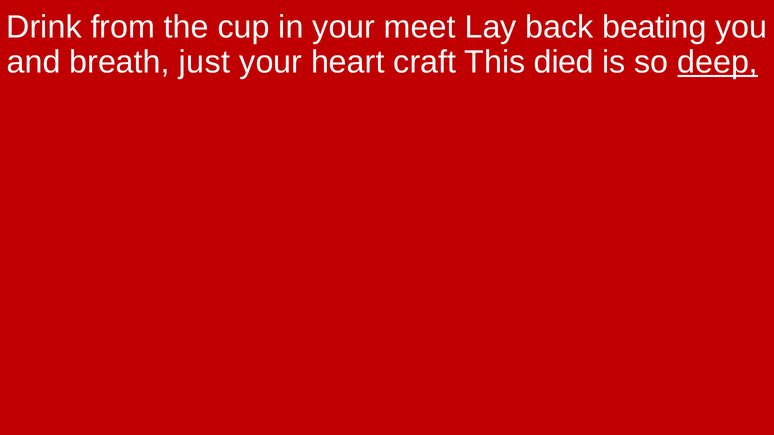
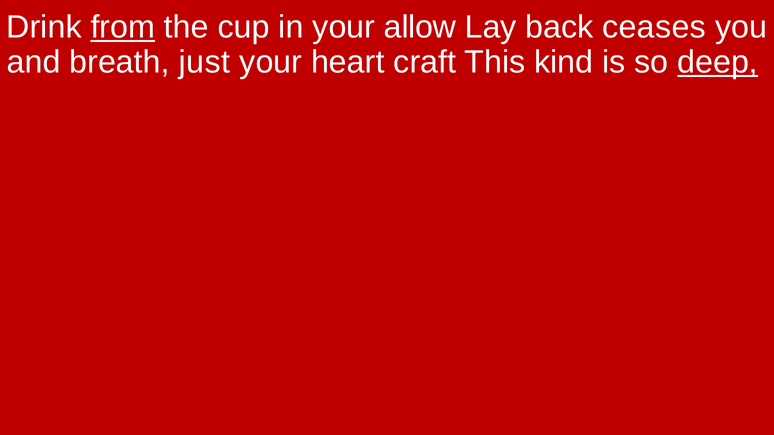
from underline: none -> present
meet: meet -> allow
beating: beating -> ceases
died: died -> kind
